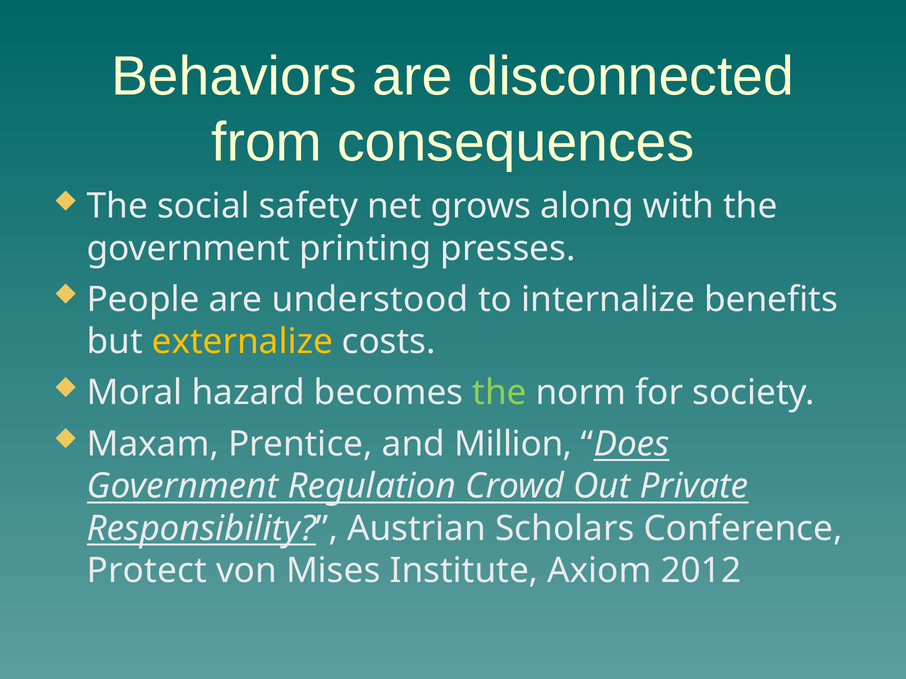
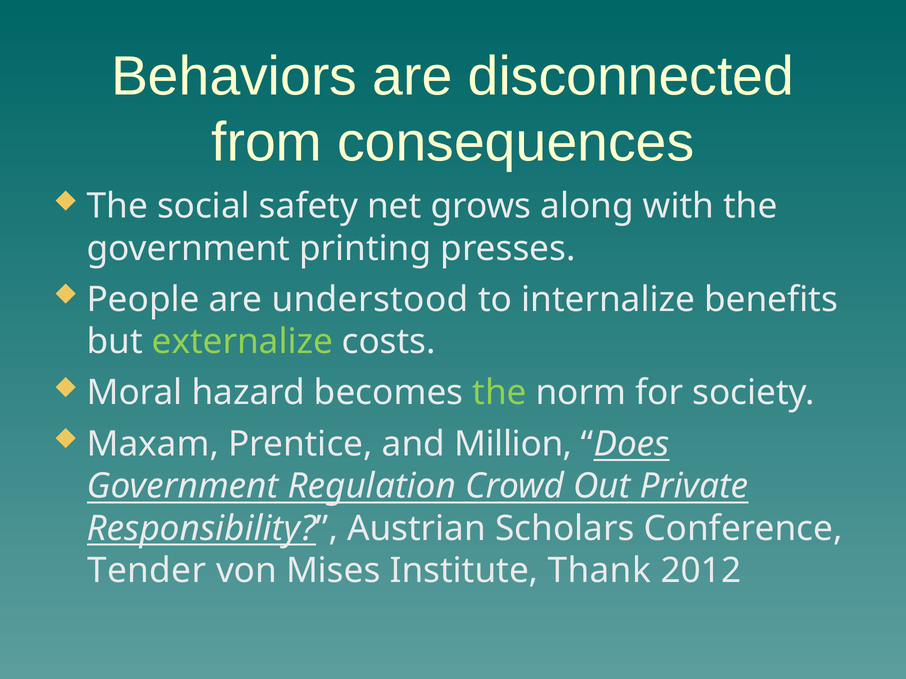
externalize colour: yellow -> light green
Protect: Protect -> Tender
Axiom: Axiom -> Thank
